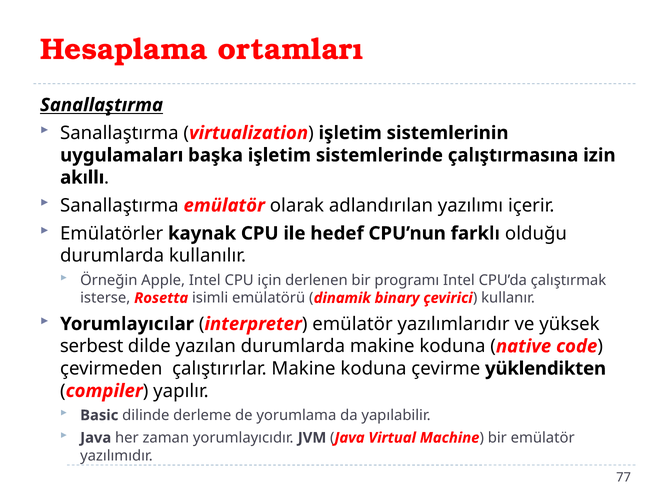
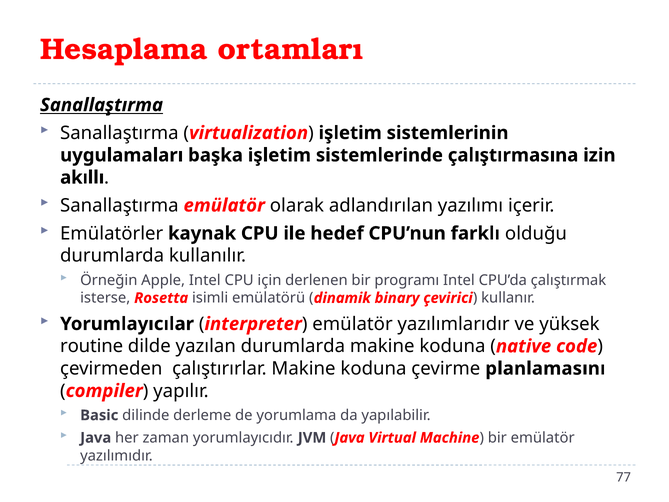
serbest: serbest -> routine
yüklendikten: yüklendikten -> planlamasını
